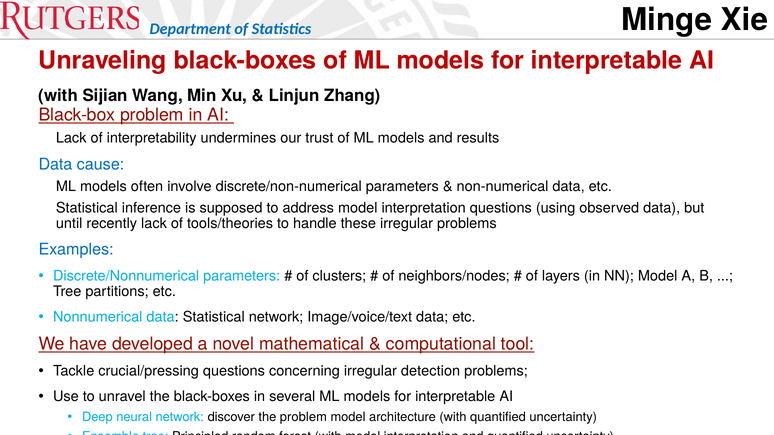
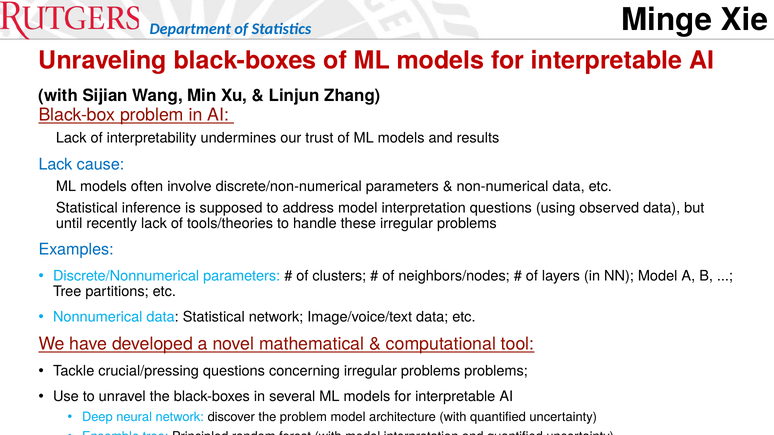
Data at (55, 164): Data -> Lack
concerning irregular detection: detection -> problems
